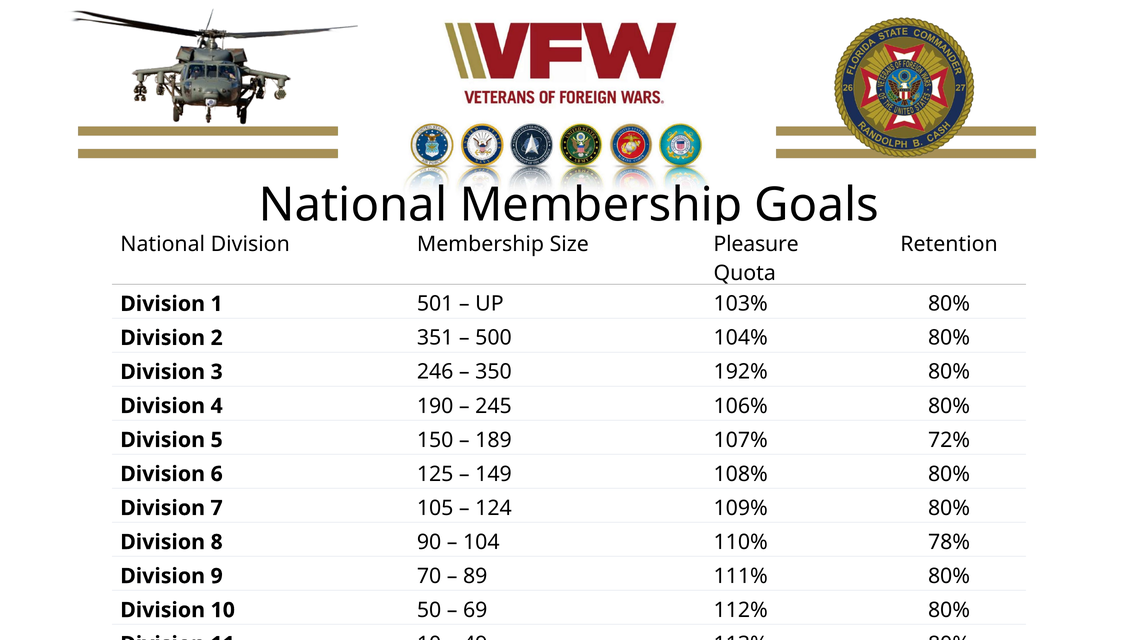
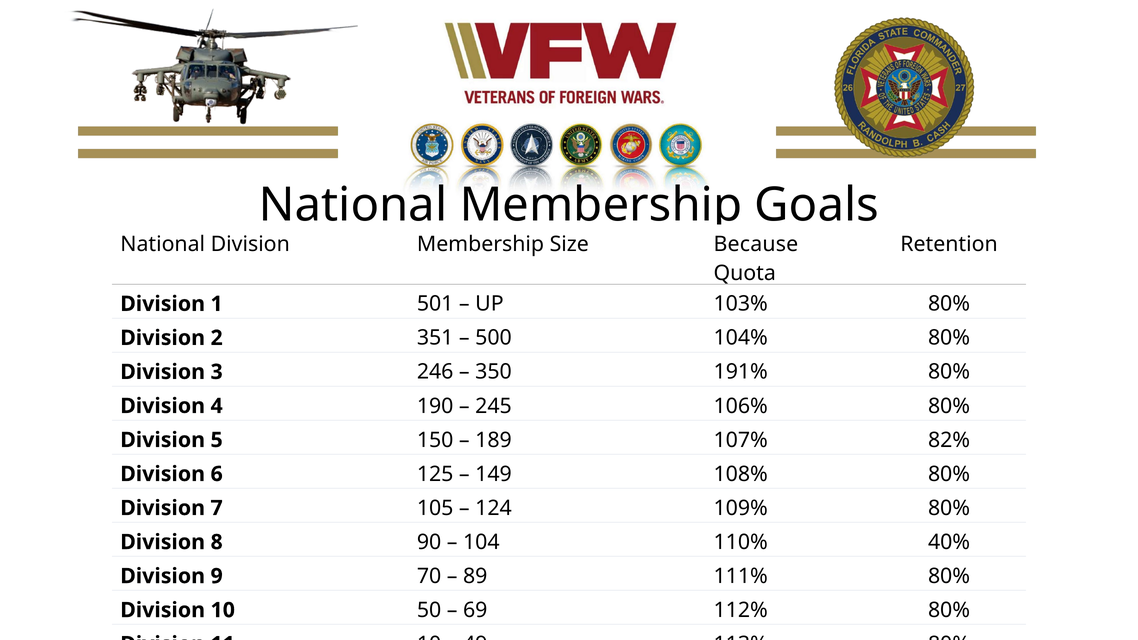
Pleasure: Pleasure -> Because
192%: 192% -> 191%
72%: 72% -> 82%
78%: 78% -> 40%
